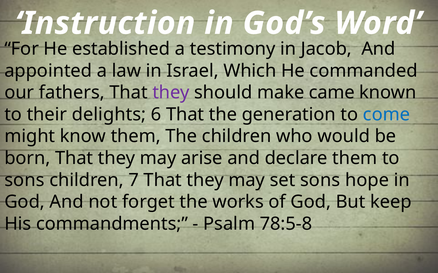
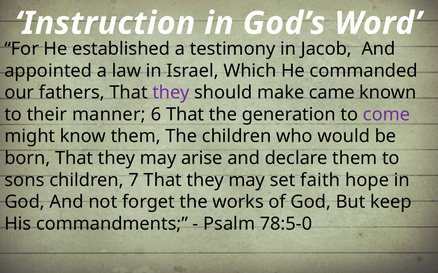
delights: delights -> manner
come colour: blue -> purple
set sons: sons -> faith
78:5-8: 78:5-8 -> 78:5-0
